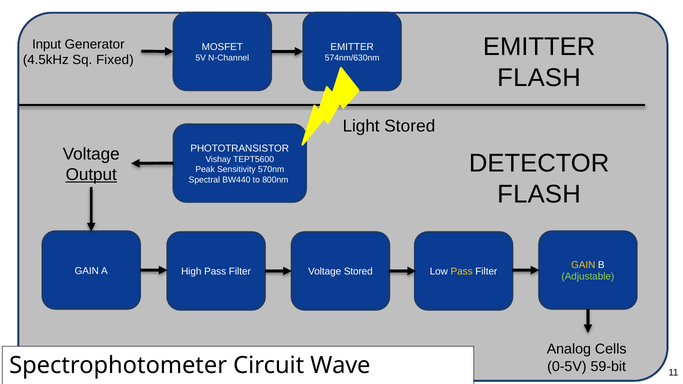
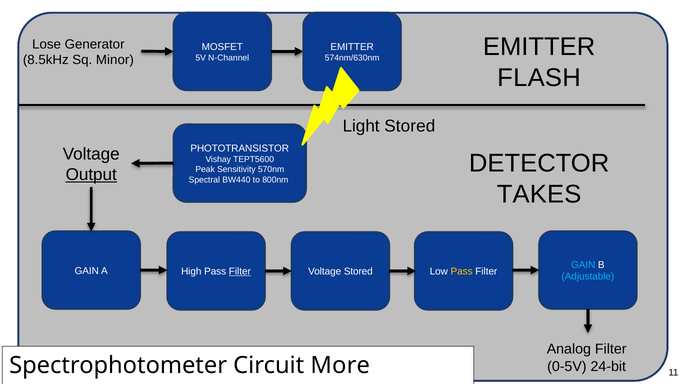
Input: Input -> Lose
4.5kHz: 4.5kHz -> 8.5kHz
Fixed: Fixed -> Minor
FLASH at (539, 194): FLASH -> TAKES
GAIN at (583, 265) colour: yellow -> light blue
Filter at (240, 272) underline: none -> present
Adjustable colour: light green -> light blue
Analog Cells: Cells -> Filter
Wave: Wave -> More
59-bit: 59-bit -> 24-bit
